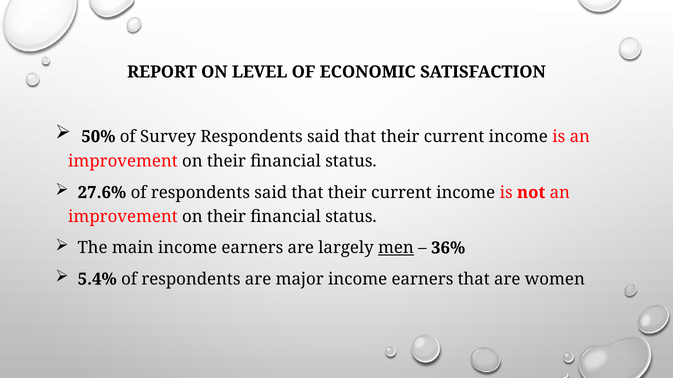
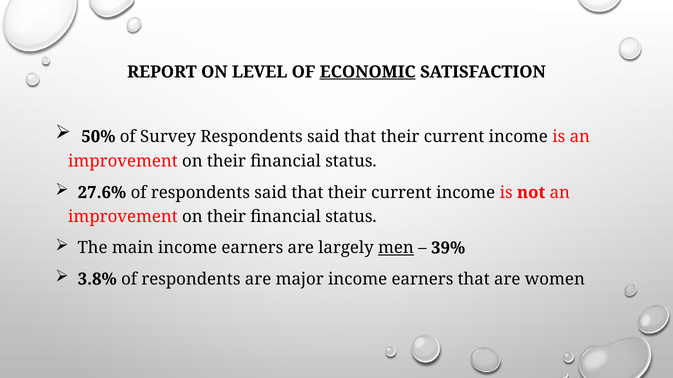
ECONOMIC underline: none -> present
36%: 36% -> 39%
5.4%: 5.4% -> 3.8%
